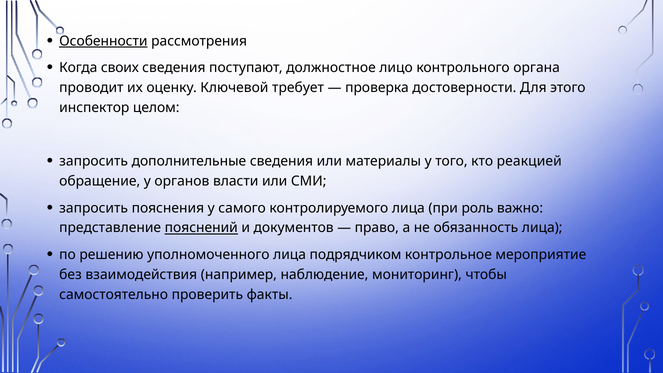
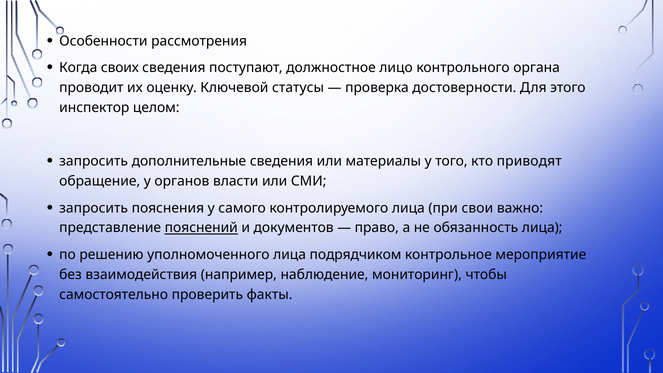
Особенности underline: present -> none
требует: требует -> статусы
реакцией: реакцией -> приводят
роль: роль -> свои
